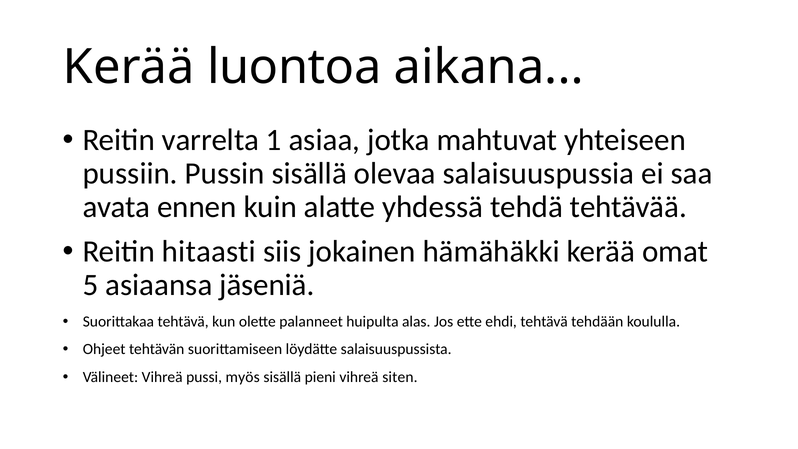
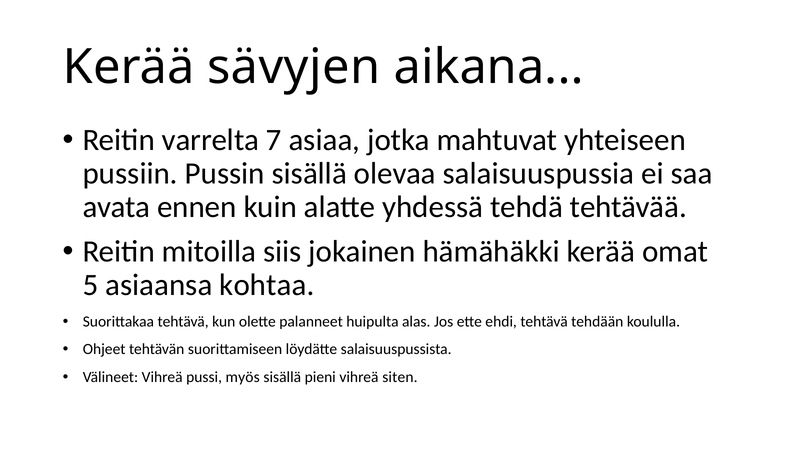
luontoa: luontoa -> sävyjen
1: 1 -> 7
hitaasti: hitaasti -> mitoilla
jäseniä: jäseniä -> kohtaa
